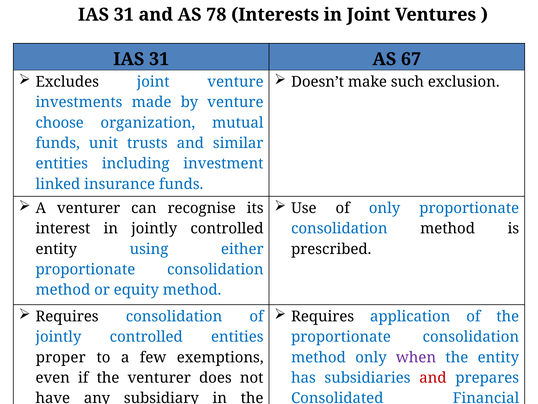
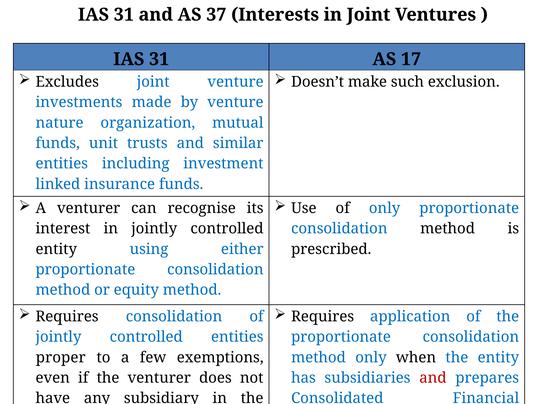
78: 78 -> 37
67: 67 -> 17
choose: choose -> nature
when colour: purple -> black
